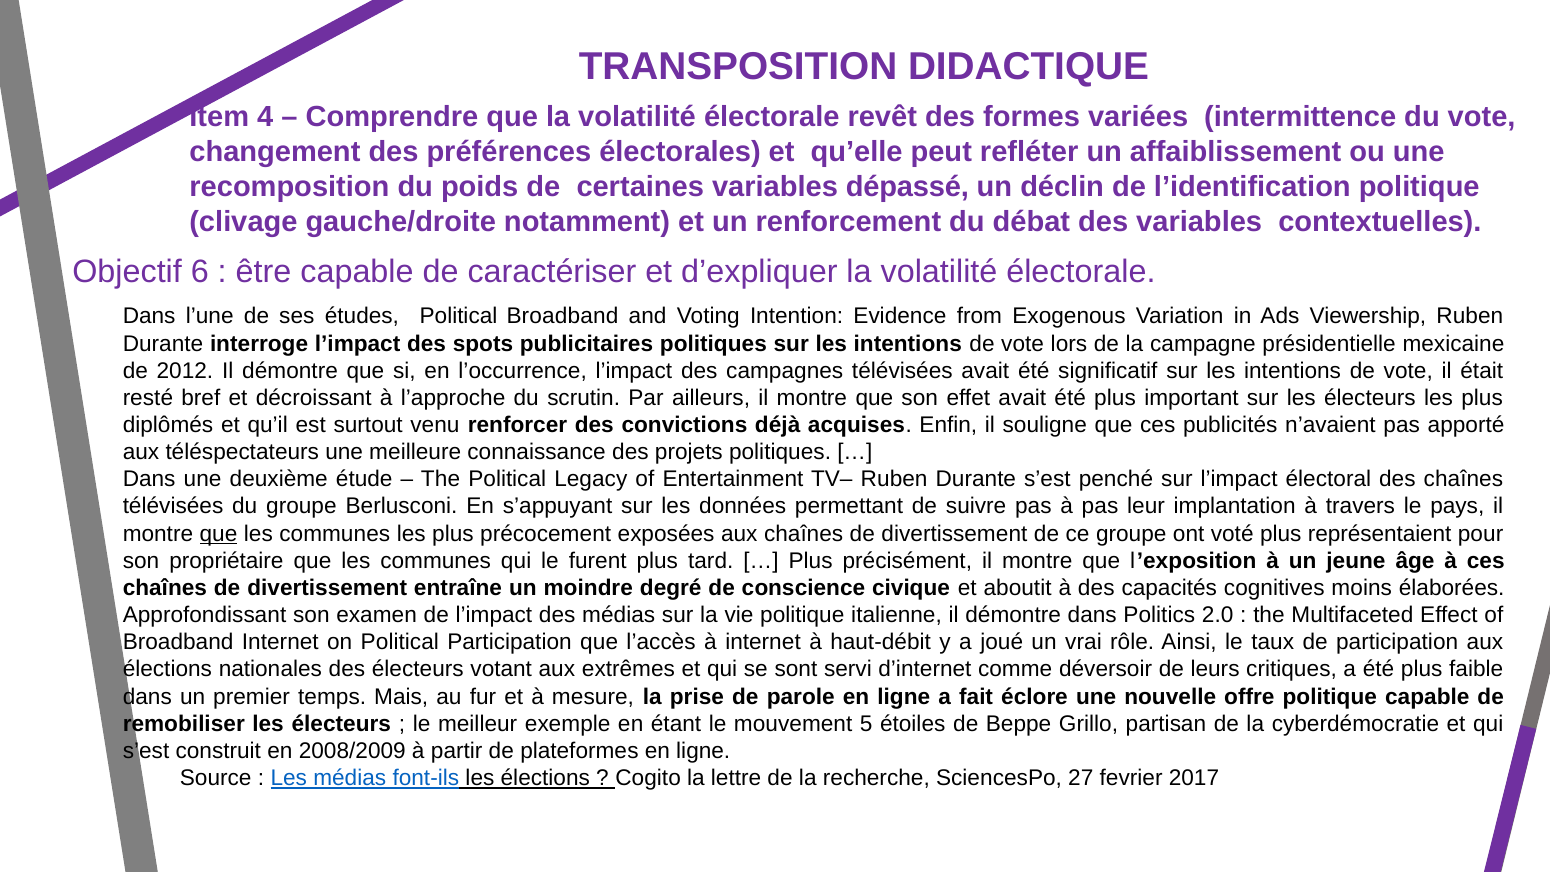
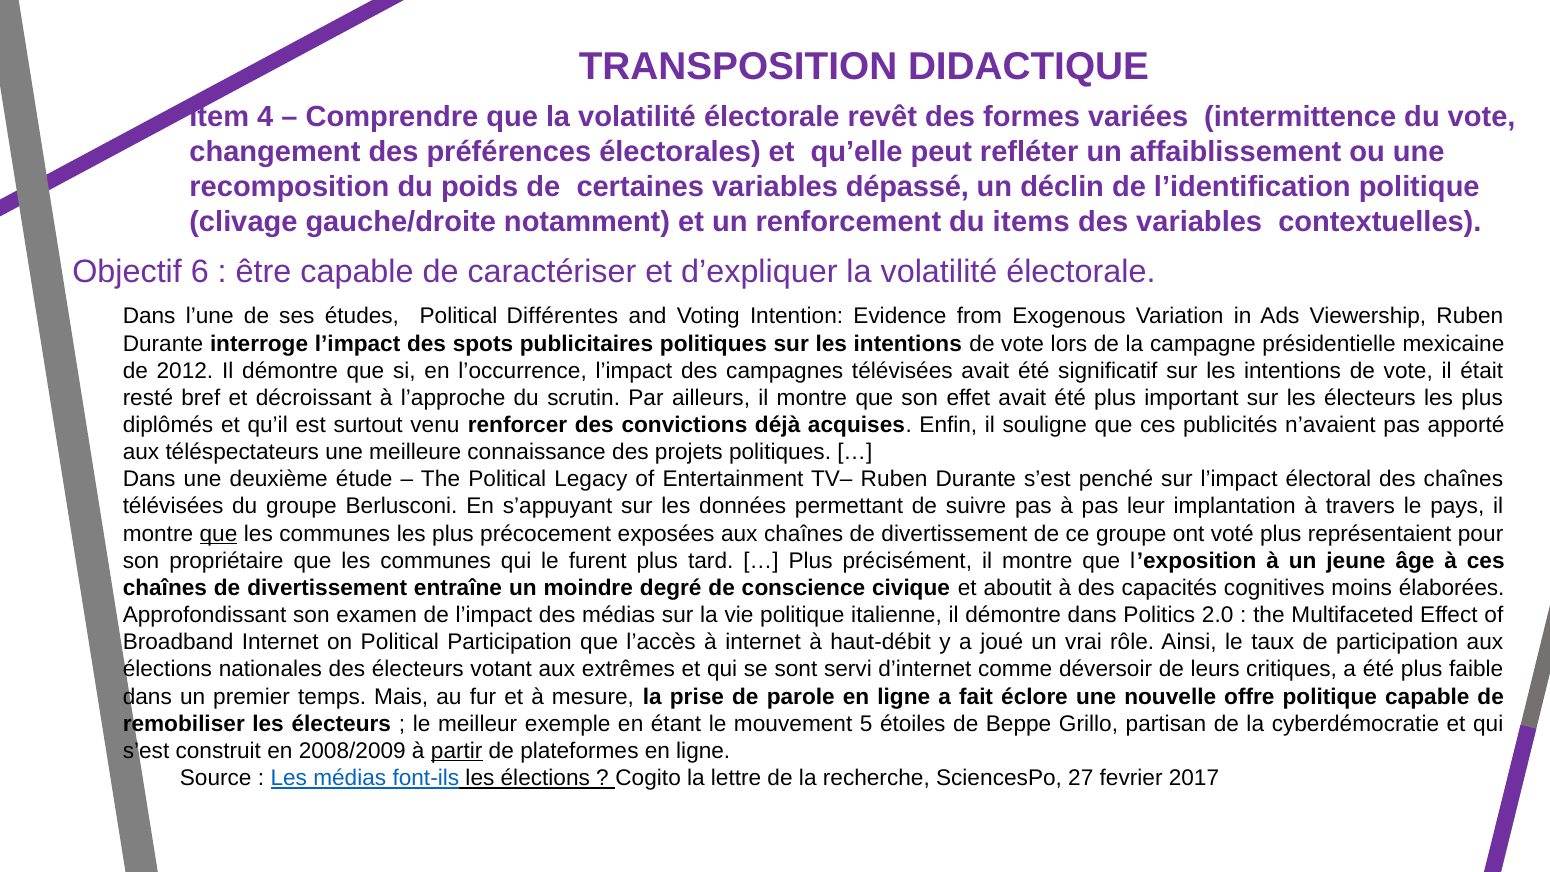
débat: débat -> items
Political Broadband: Broadband -> Différentes
partir underline: none -> present
